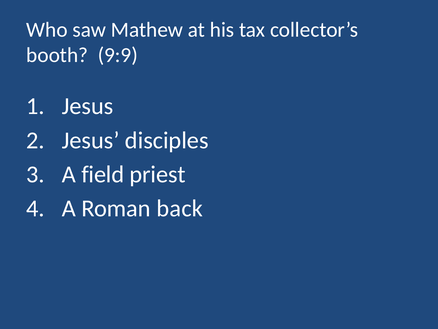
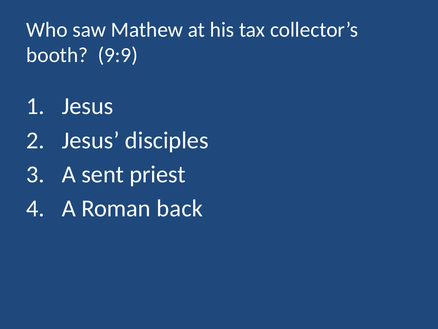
field: field -> sent
